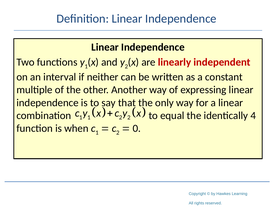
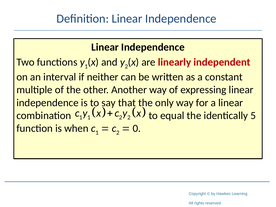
4: 4 -> 5
